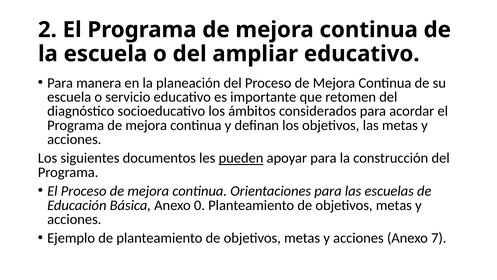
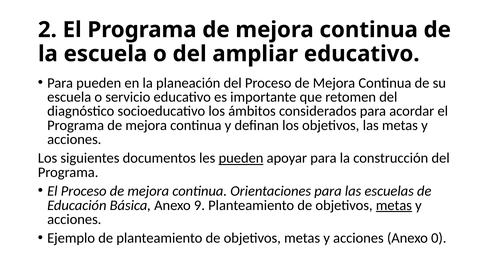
Para manera: manera -> pueden
0: 0 -> 9
metas at (394, 205) underline: none -> present
7: 7 -> 0
